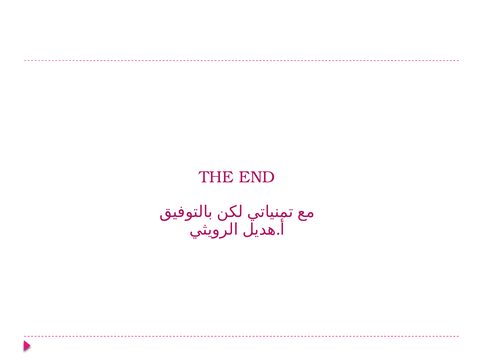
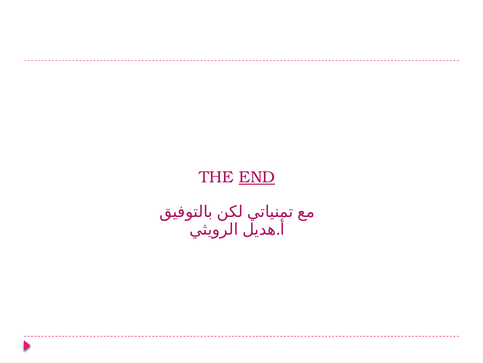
END underline: none -> present
